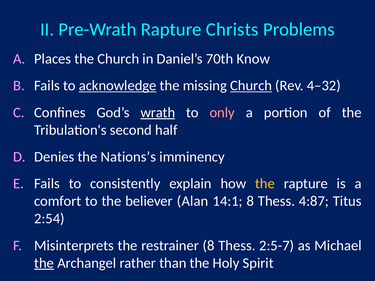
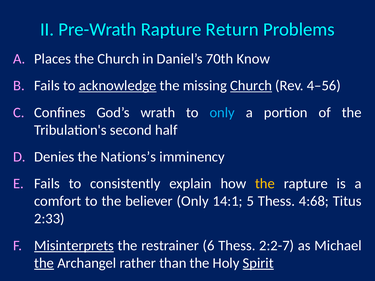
Christs: Christs -> Return
4‒32: 4‒32 -> 4‒56
wrath underline: present -> none
only at (222, 113) colour: pink -> light blue
believer Alan: Alan -> Only
14:1 8: 8 -> 5
4:87: 4:87 -> 4:68
2:54: 2:54 -> 2:33
Misinterprets underline: none -> present
restrainer 8: 8 -> 6
2:5-7: 2:5-7 -> 2:2-7
Spirit underline: none -> present
